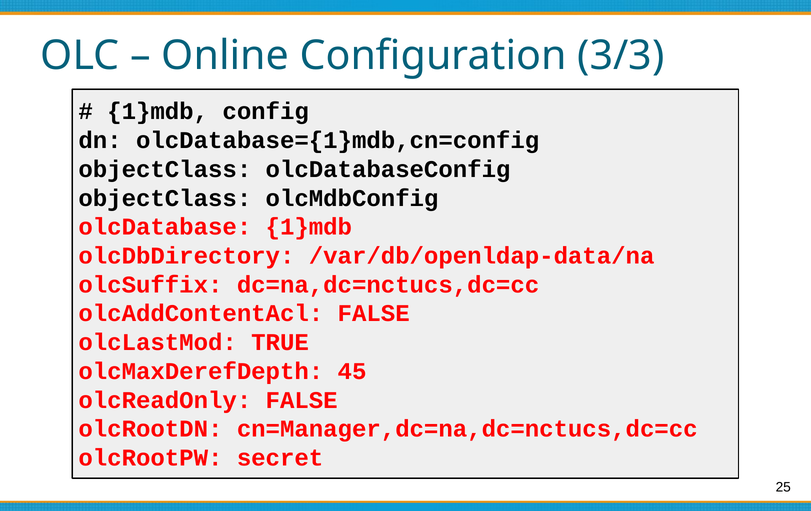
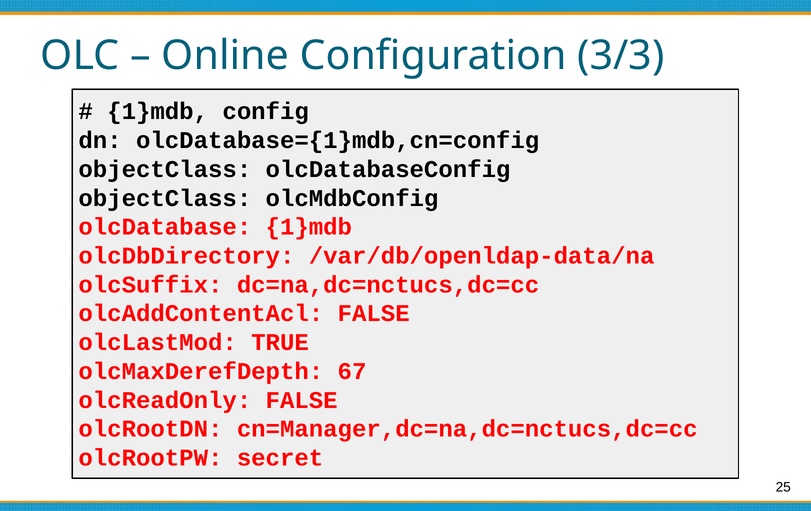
45: 45 -> 67
